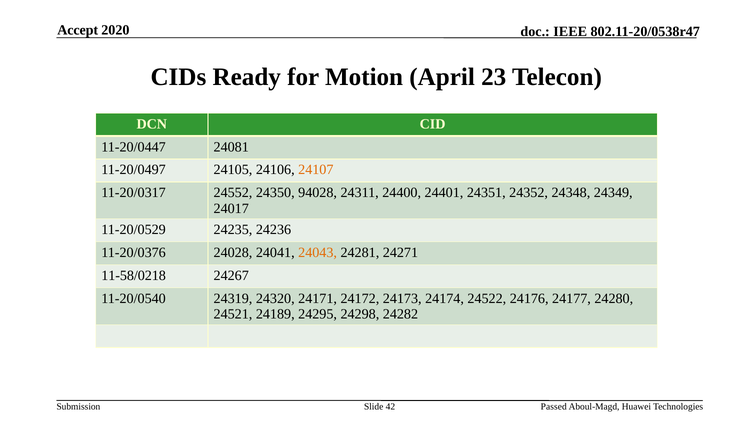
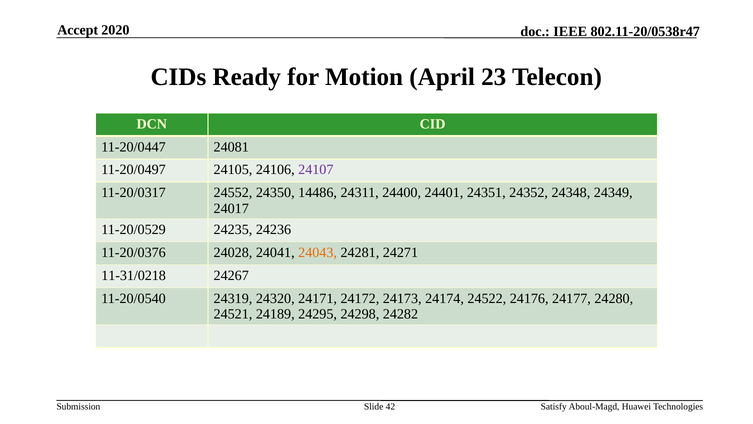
24107 colour: orange -> purple
94028: 94028 -> 14486
11-58/0218: 11-58/0218 -> 11-31/0218
Passed: Passed -> Satisfy
